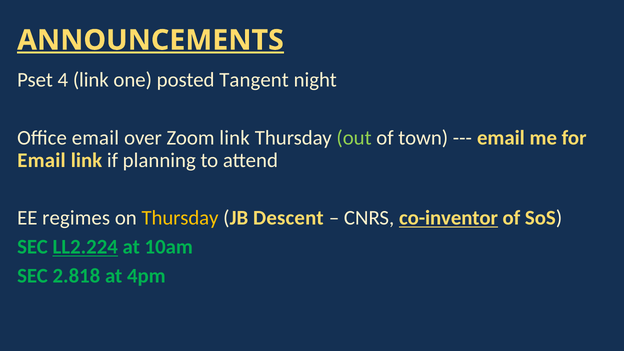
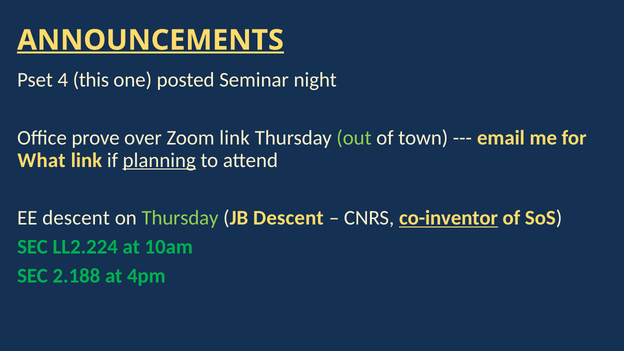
4 link: link -> this
Tangent: Tangent -> Seminar
Office email: email -> prove
Email at (42, 160): Email -> What
planning underline: none -> present
EE regimes: regimes -> descent
Thursday at (180, 218) colour: yellow -> light green
LL2.224 underline: present -> none
2.818: 2.818 -> 2.188
